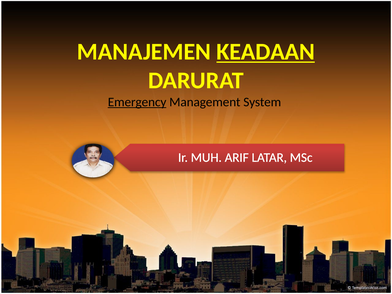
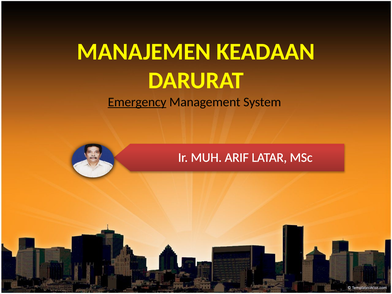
KEADAAN underline: present -> none
